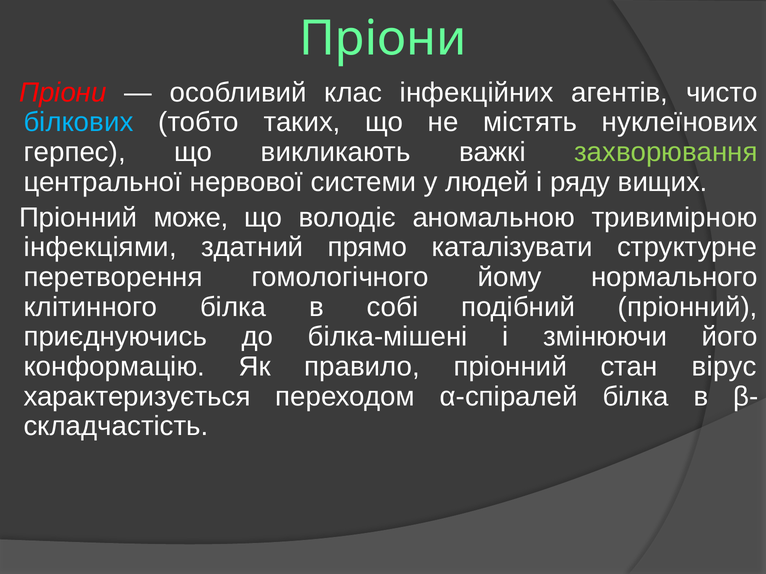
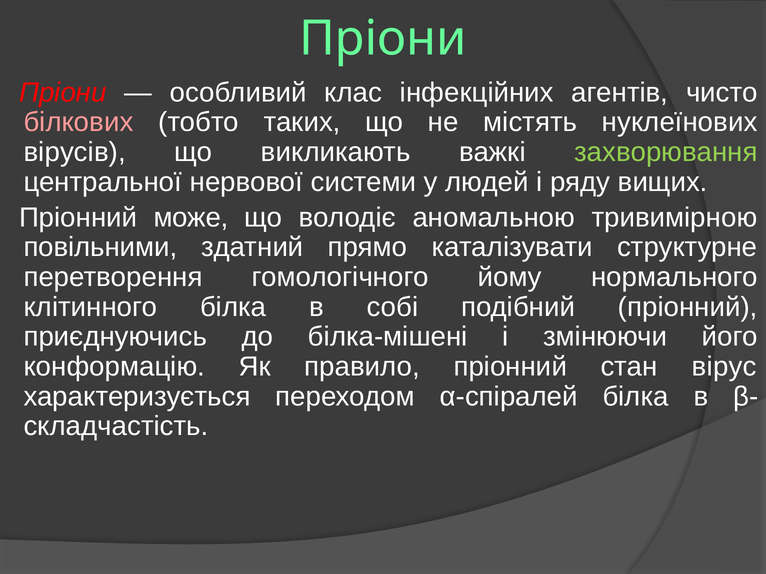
білкових colour: light blue -> pink
герпес: герпес -> вірусів
інфекціями: інфекціями -> повільними
